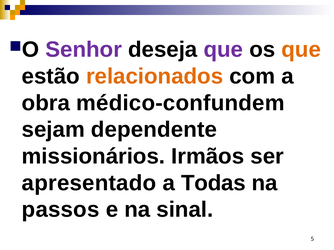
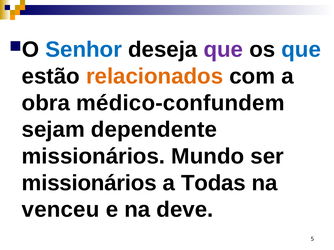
Senhor colour: purple -> blue
que at (301, 50) colour: orange -> blue
Irmãos: Irmãos -> Mundo
apresentado at (89, 183): apresentado -> missionários
passos: passos -> venceu
sinal: sinal -> deve
